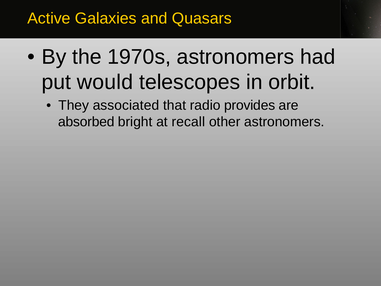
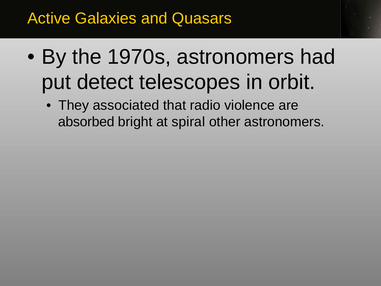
would: would -> detect
provides: provides -> violence
recall: recall -> spiral
